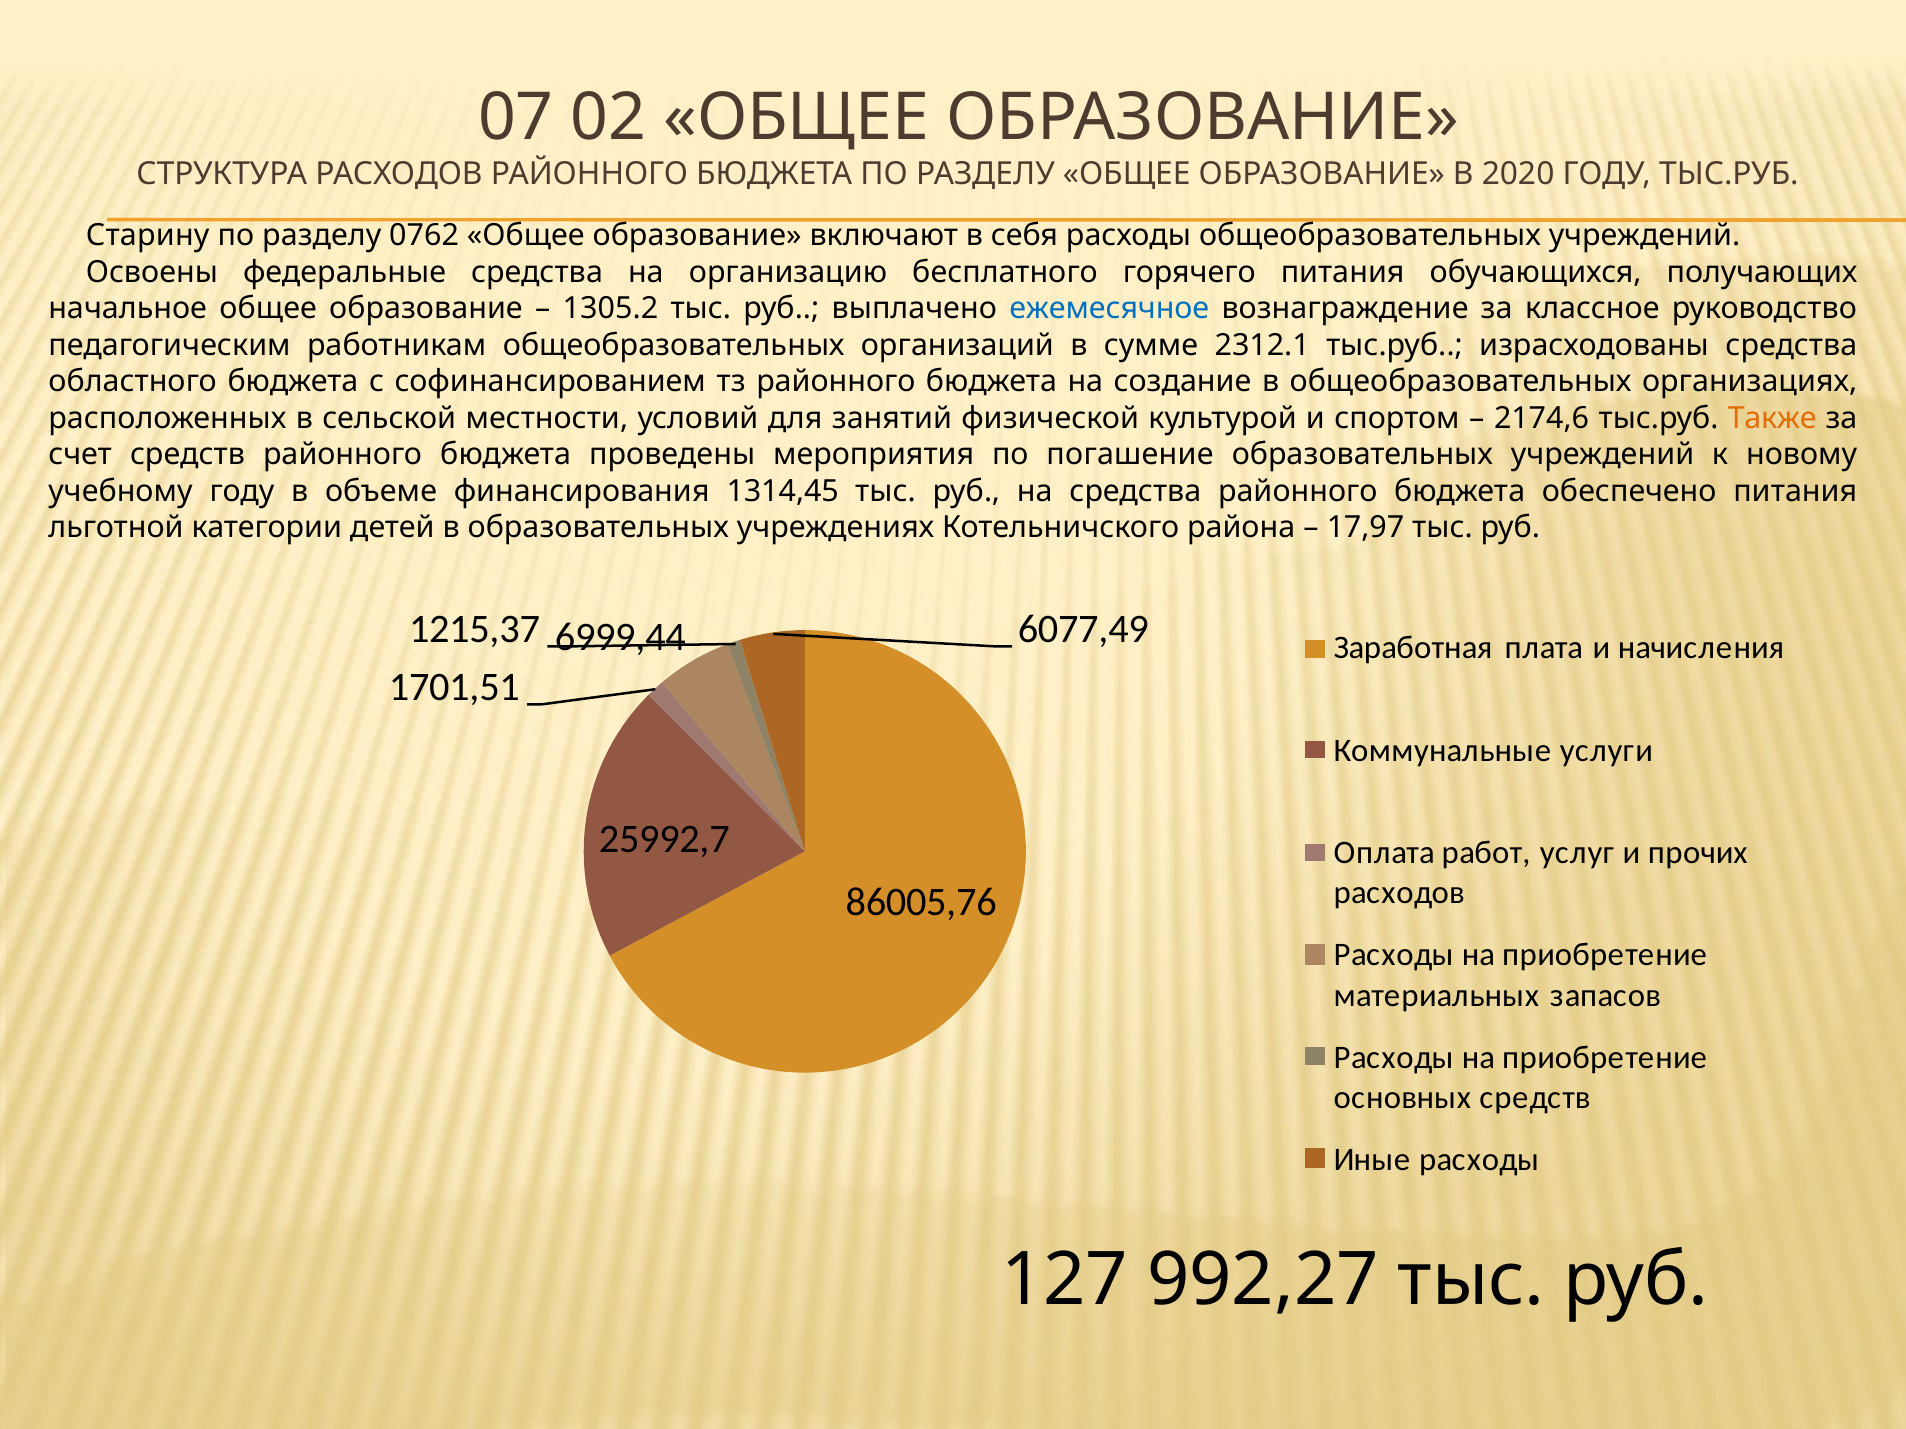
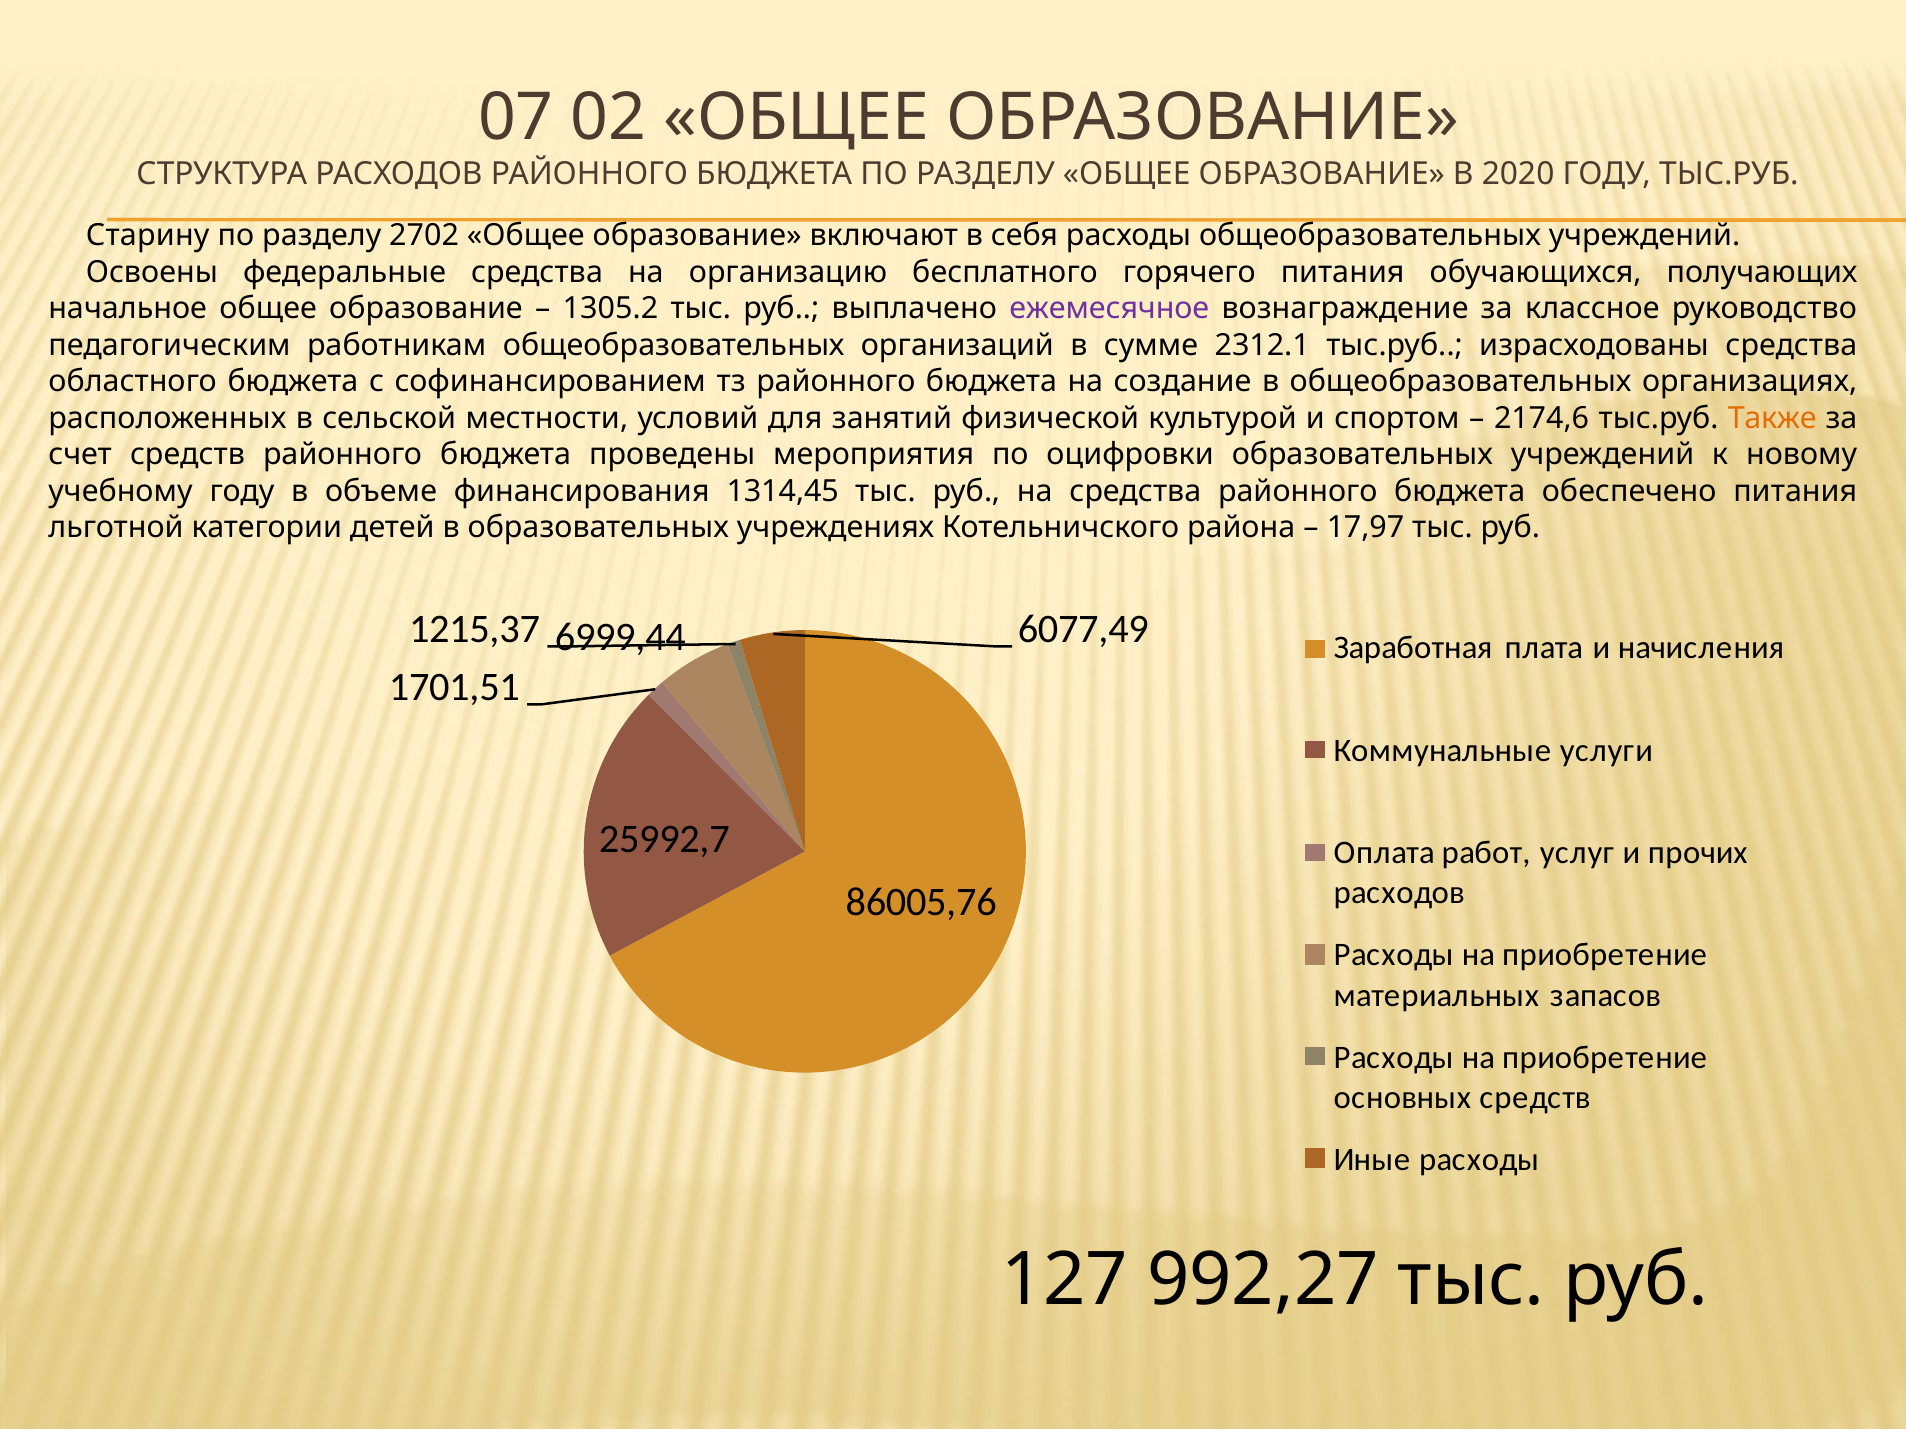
0762: 0762 -> 2702
ежемесячное colour: blue -> purple
погашение: погашение -> оцифровки
